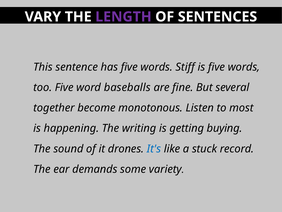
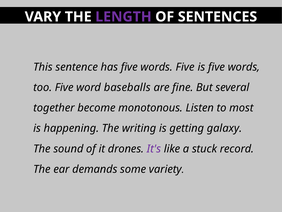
words Stiff: Stiff -> Five
buying: buying -> galaxy
It's colour: blue -> purple
